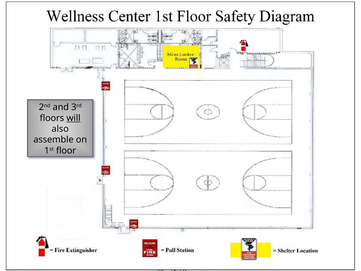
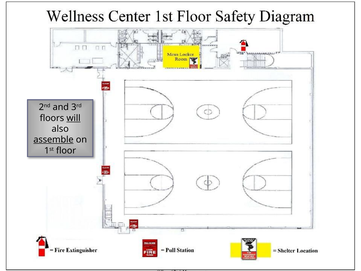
assemble underline: none -> present
